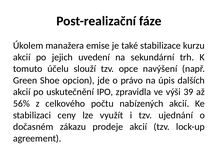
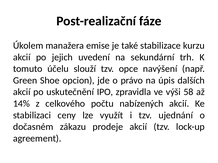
39: 39 -> 58
56%: 56% -> 14%
